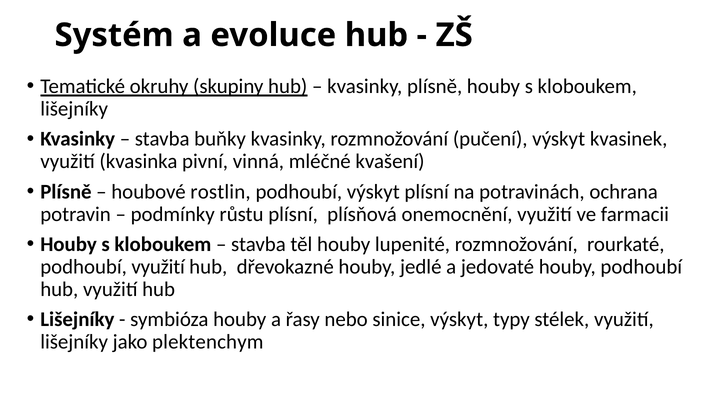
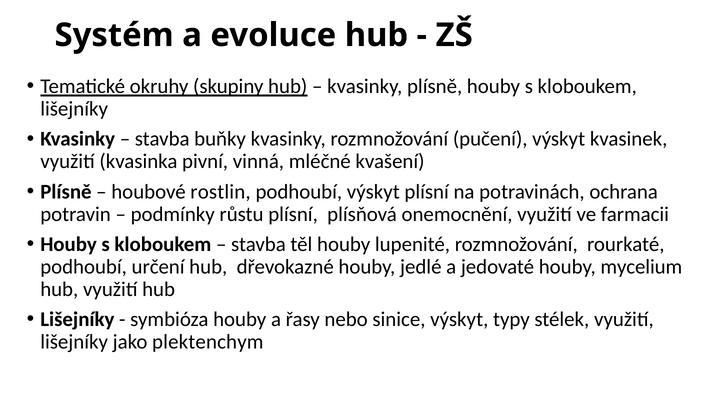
podhoubí využití: využití -> určení
houby podhoubí: podhoubí -> mycelium
